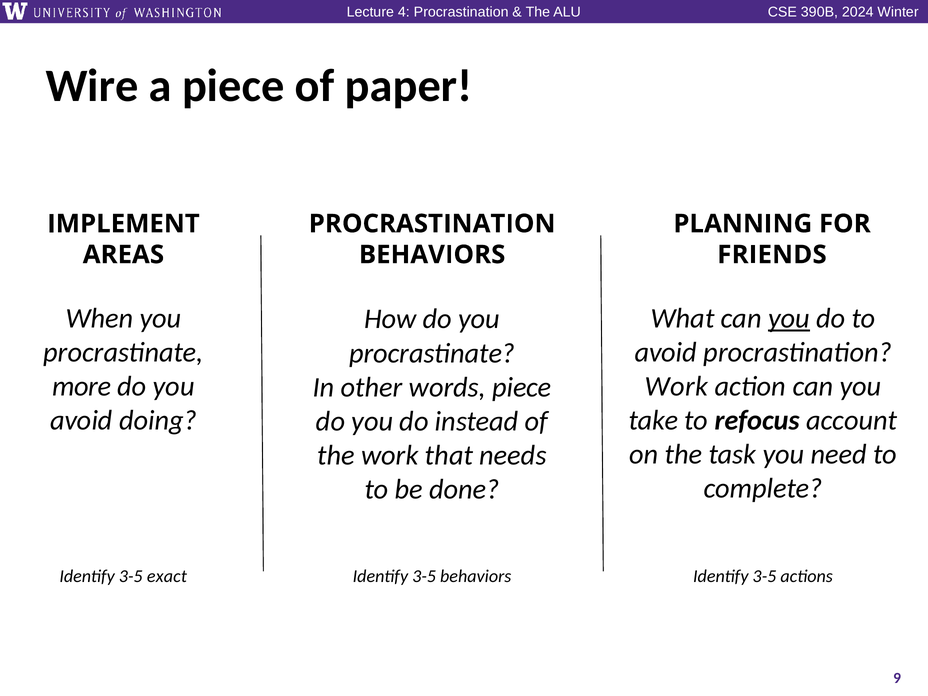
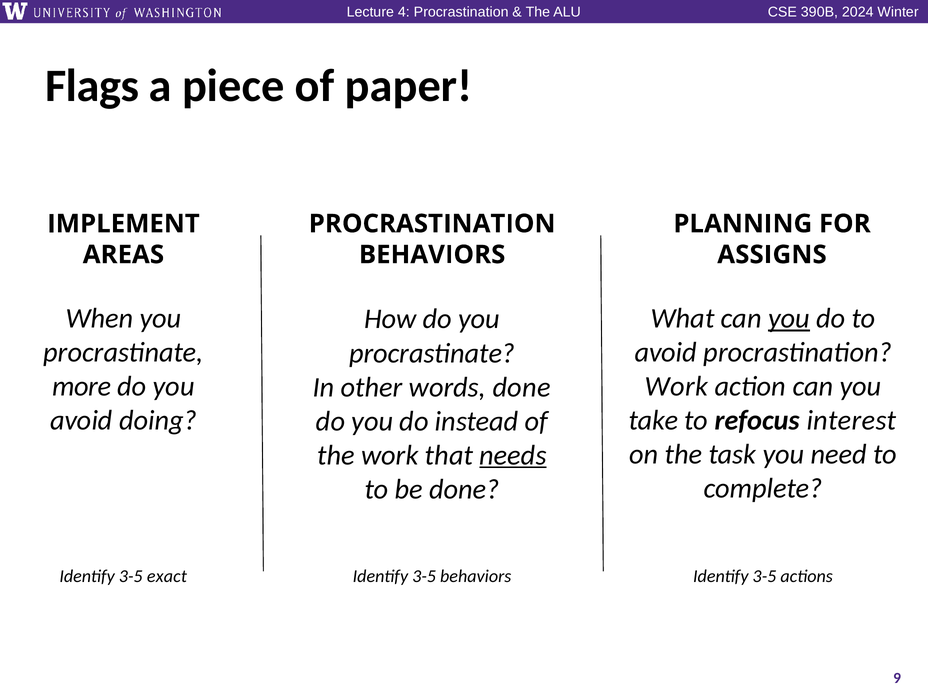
Wire: Wire -> Flags
FRIENDS: FRIENDS -> ASSIGNS
words piece: piece -> done
account: account -> interest
needs underline: none -> present
